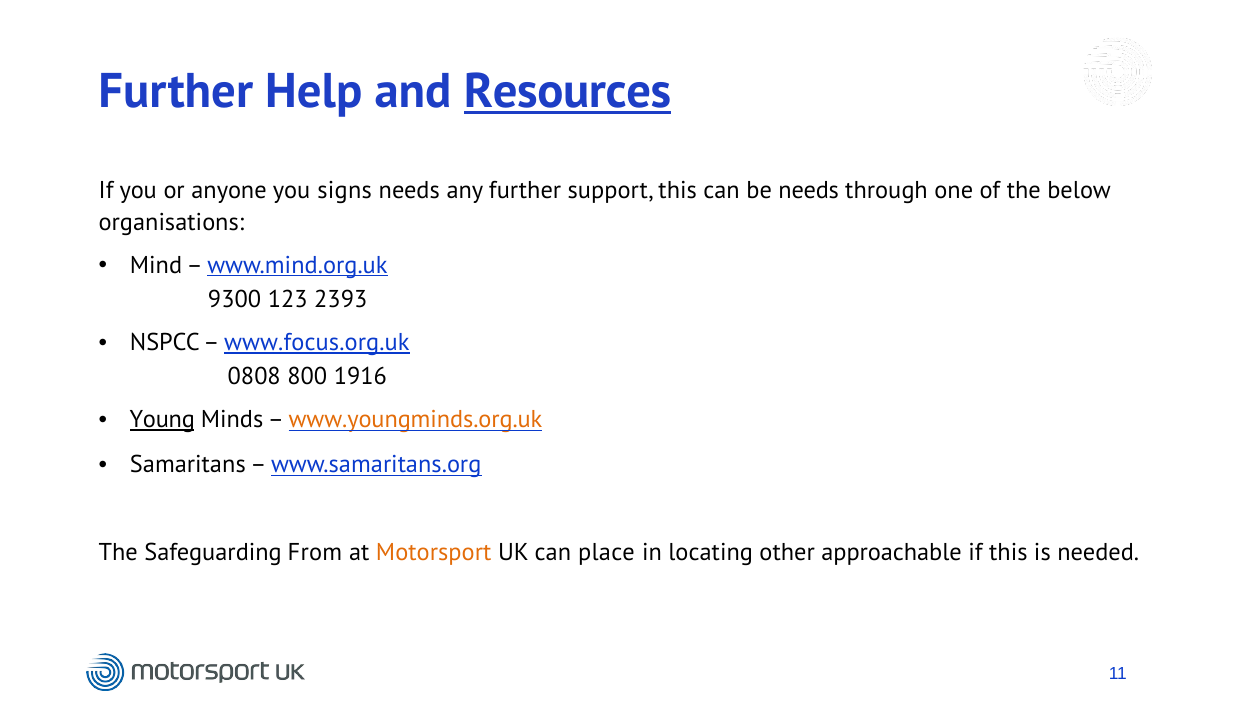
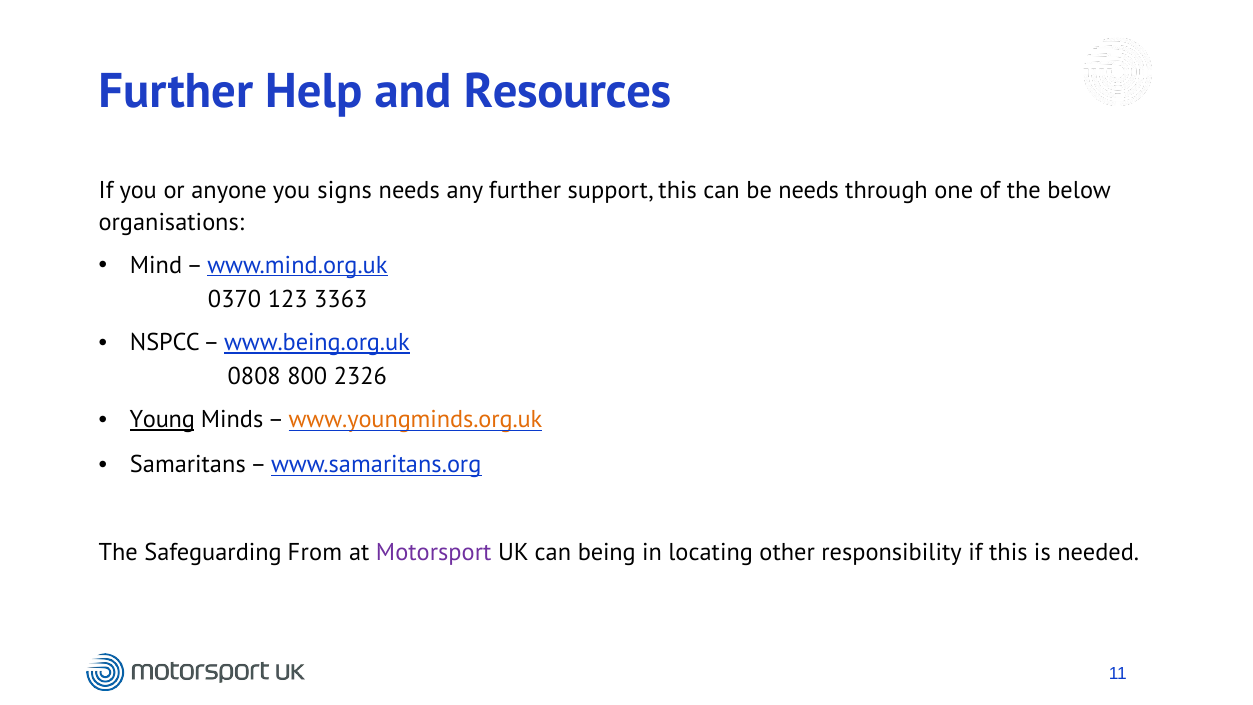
Resources underline: present -> none
9300: 9300 -> 0370
2393: 2393 -> 3363
www.focus.org.uk: www.focus.org.uk -> www.being.org.uk
1916: 1916 -> 2326
Motorsport colour: orange -> purple
place: place -> being
approachable: approachable -> responsibility
